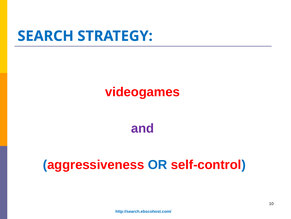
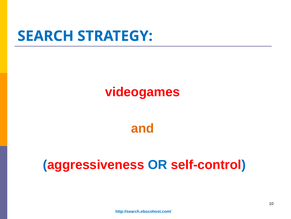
and colour: purple -> orange
